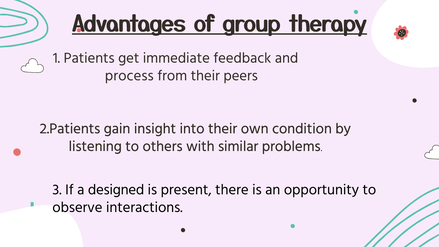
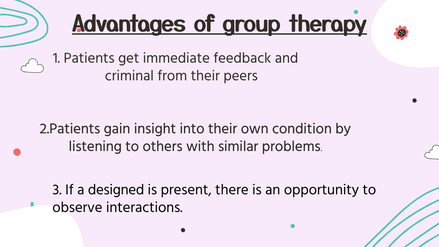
process: process -> criminal
